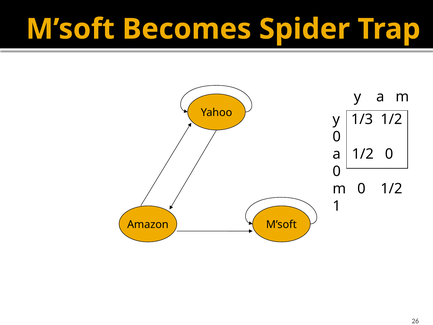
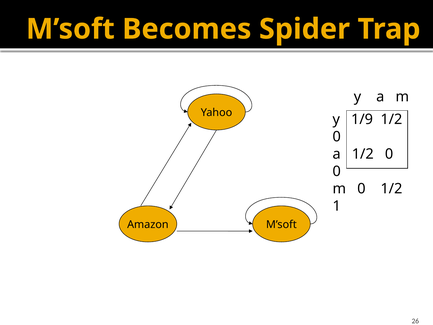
1/3: 1/3 -> 1/9
